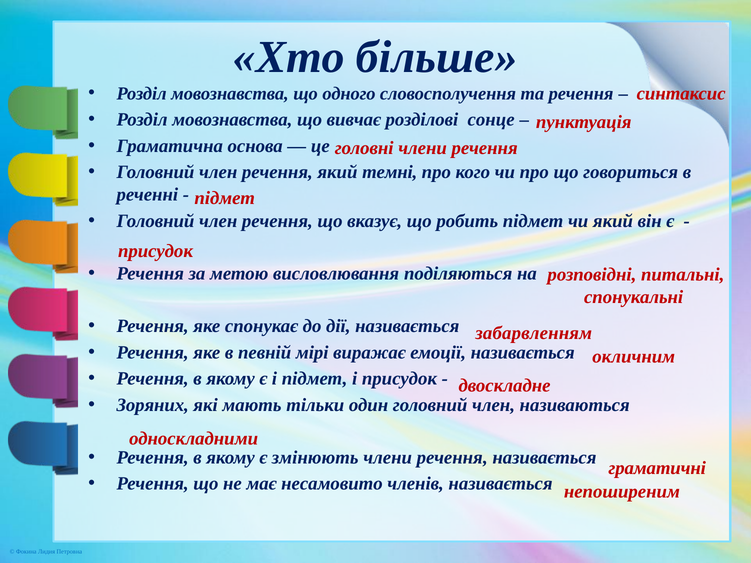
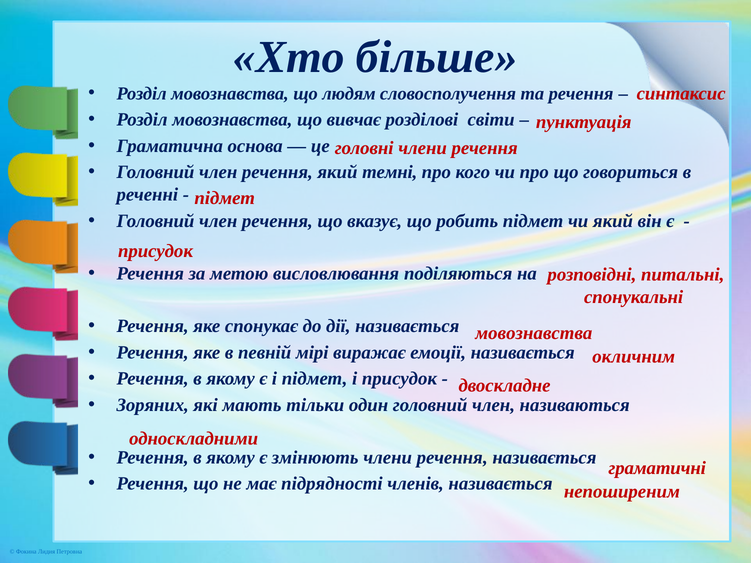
одного: одного -> людям
сонце: сонце -> світи
забарвленням at (534, 333): забарвленням -> мовознавства
несамовито: несамовито -> підрядності
